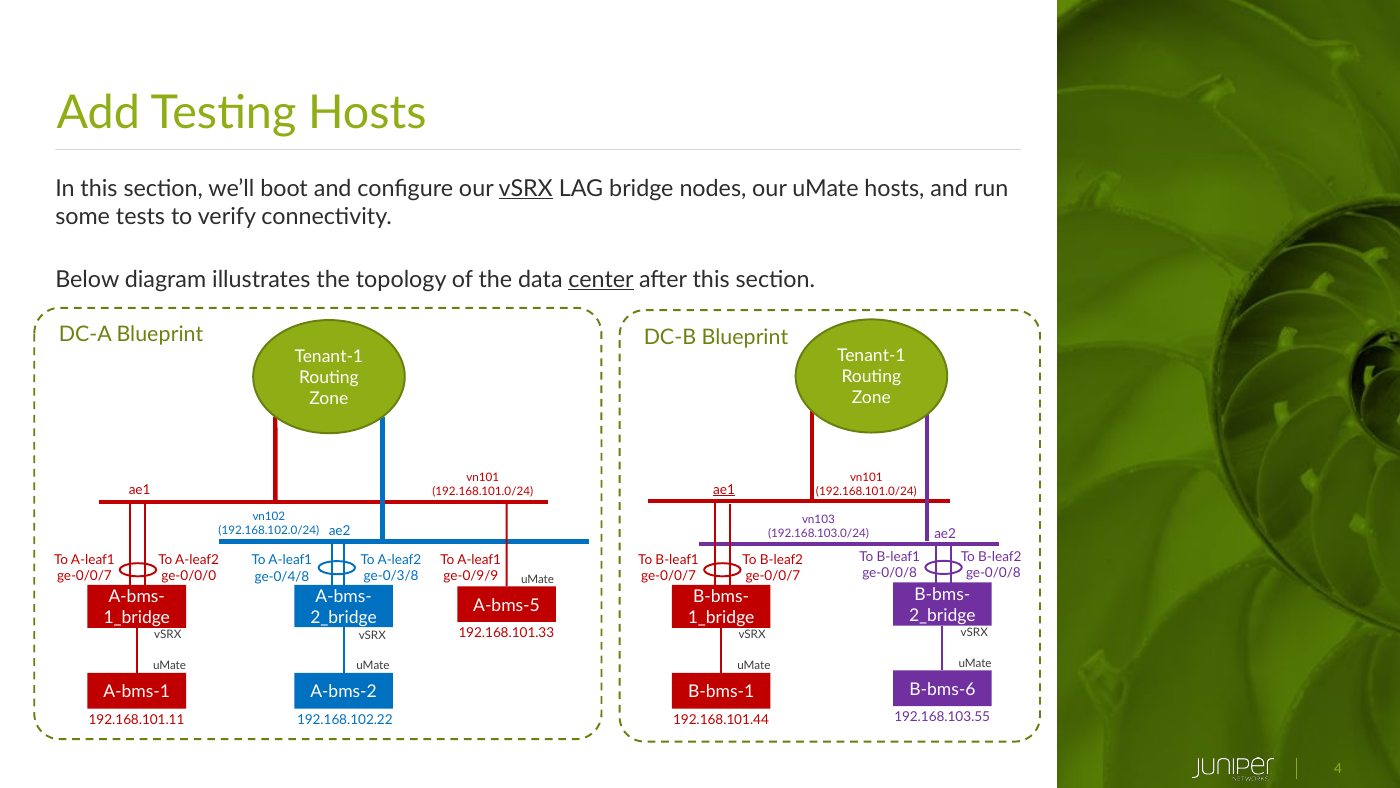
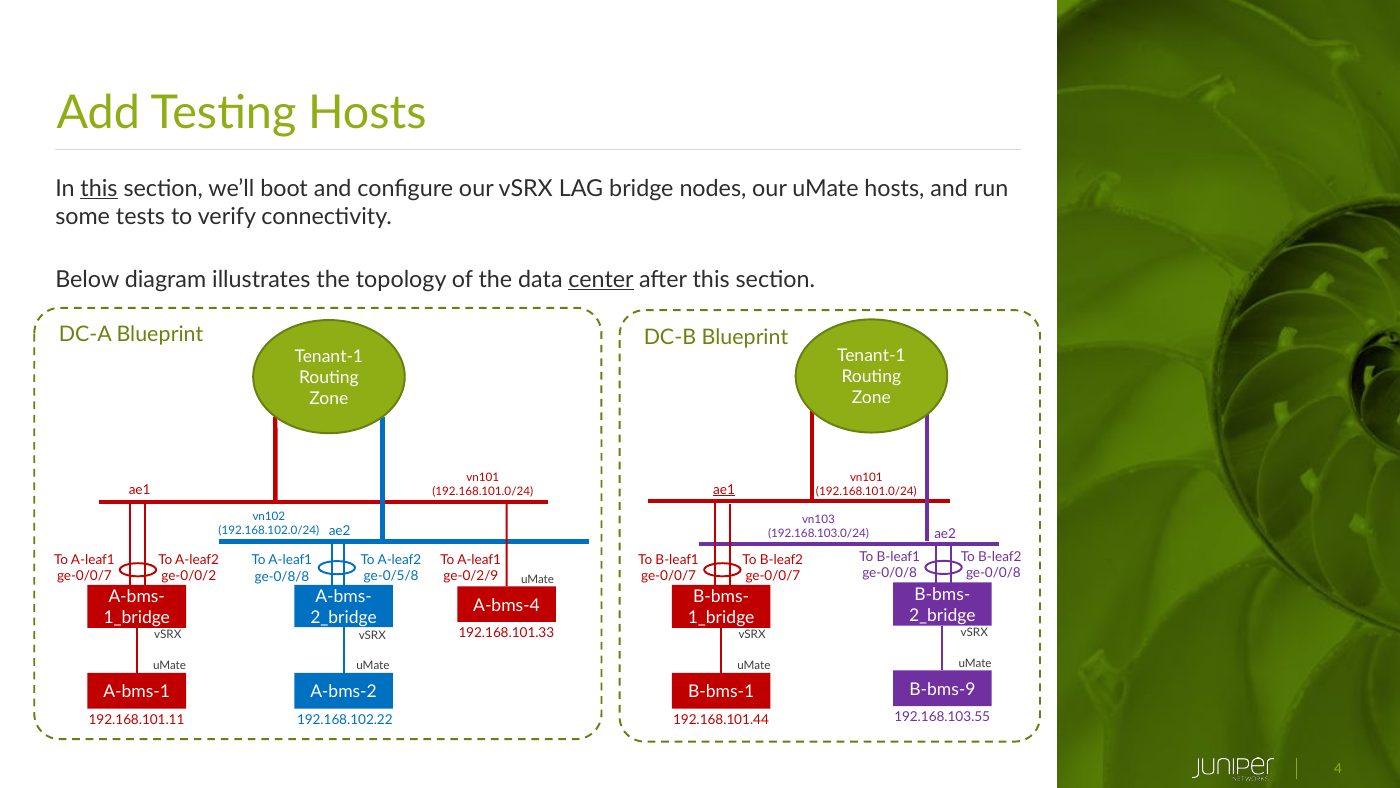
this at (99, 189) underline: none -> present
vSRX at (526, 189) underline: present -> none
ge-0/0/0: ge-0/0/0 -> ge-0/0/2
ge-0/3/8: ge-0/3/8 -> ge-0/5/8
ge-0/9/9: ge-0/9/9 -> ge-0/2/9
ge-0/4/8: ge-0/4/8 -> ge-0/8/8
A-bms-5: A-bms-5 -> A-bms-4
B-bms-6: B-bms-6 -> B-bms-9
